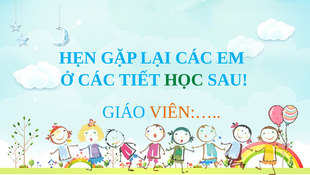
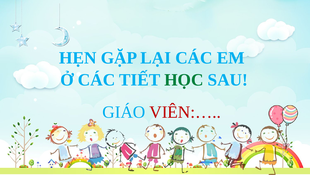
VIÊN:… colour: orange -> red
